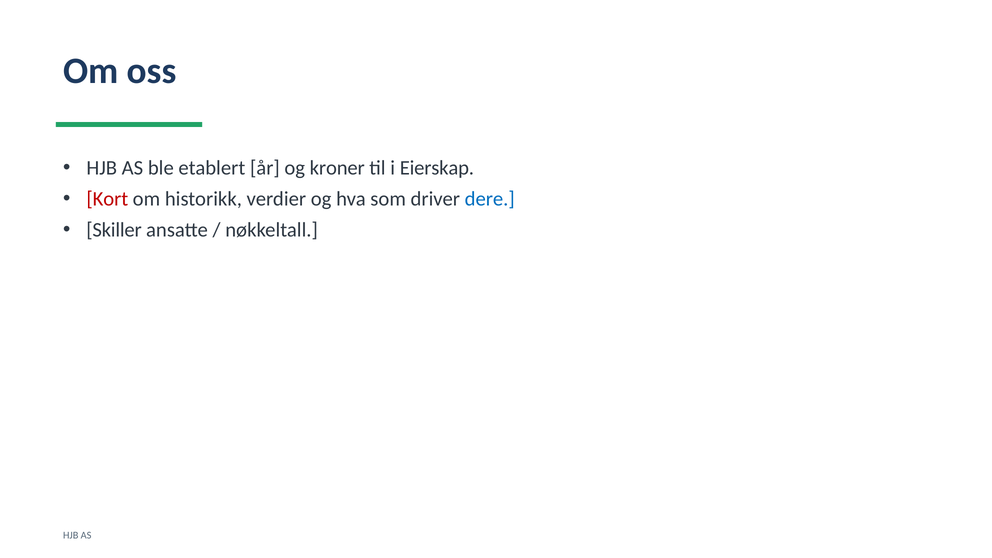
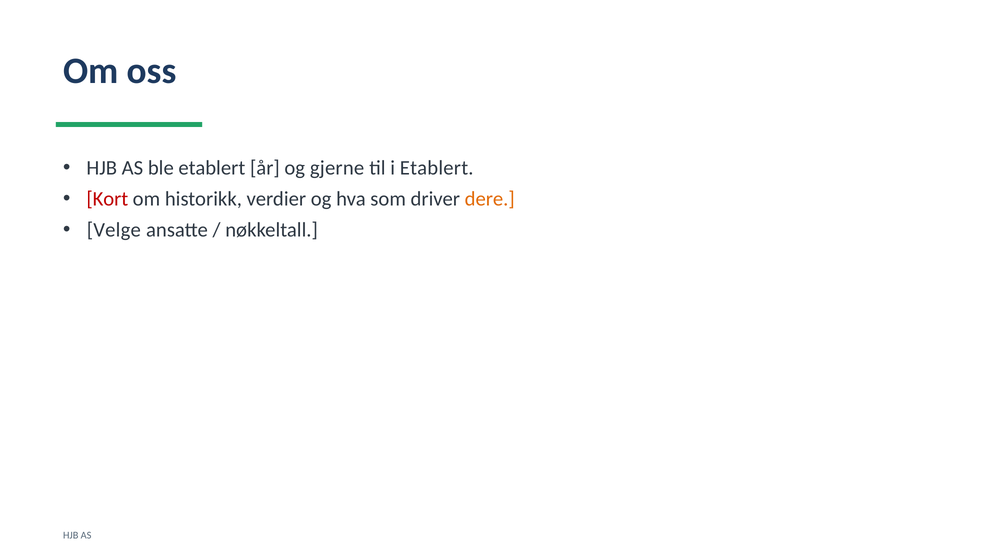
kroner: kroner -> gjerne
i Eierskap: Eierskap -> Etablert
dere colour: blue -> orange
Skiller: Skiller -> Velge
